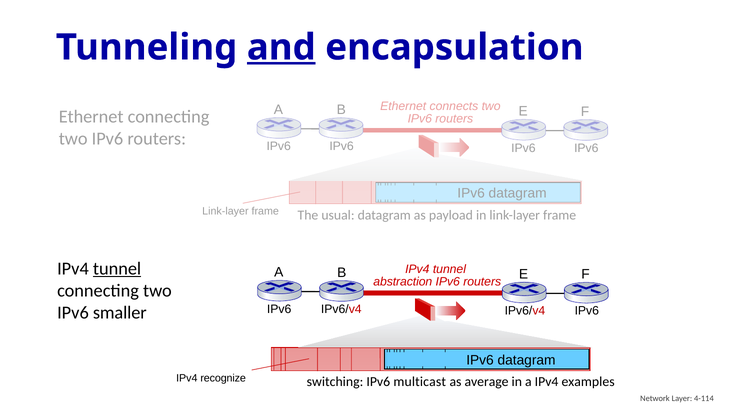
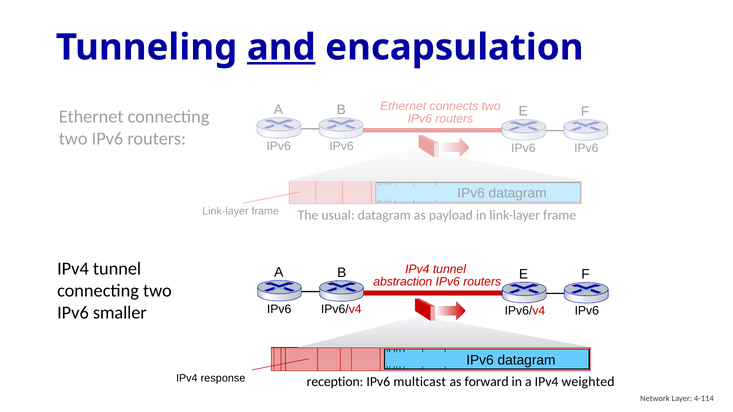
tunnel at (117, 269) underline: present -> none
recognize: recognize -> response
switching: switching -> reception
average: average -> forward
examples: examples -> weighted
